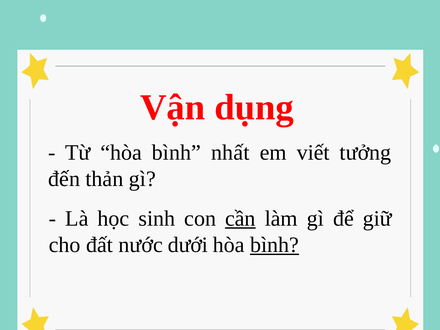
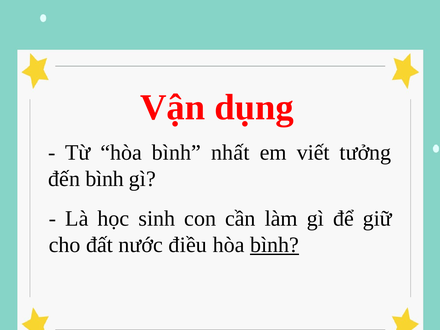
đến thản: thản -> bình
cần underline: present -> none
dưới: dưới -> điều
